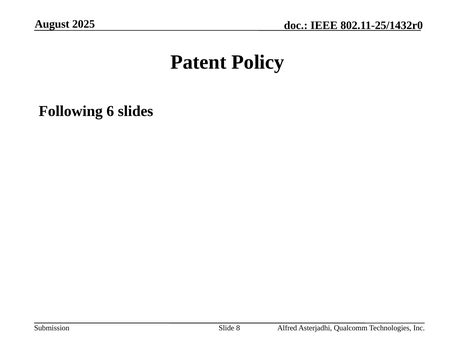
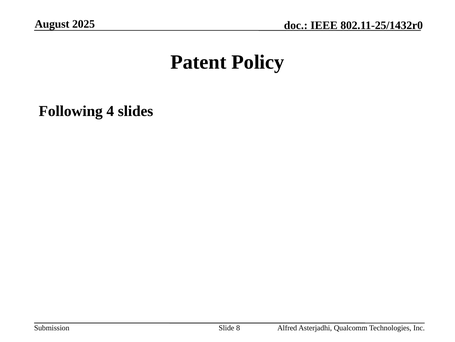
6: 6 -> 4
